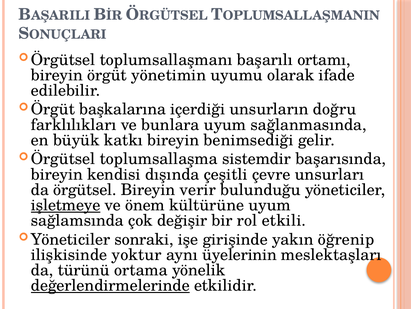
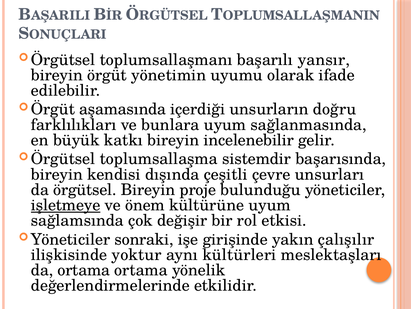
ortamı: ortamı -> yansır
başkalarına: başkalarına -> aşamasında
benimsediği: benimsediği -> incelenebilir
verir: verir -> proje
etkili: etkili -> etkisi
öğrenip: öğrenip -> çalışılır
üyelerinin: üyelerinin -> kültürleri
da türünü: türünü -> ortama
değerlendirmelerinde underline: present -> none
